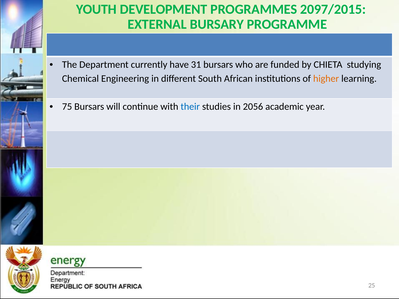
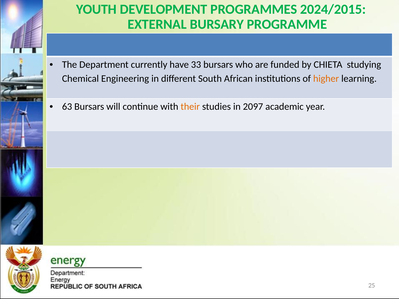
2097/2015: 2097/2015 -> 2024/2015
31: 31 -> 33
75: 75 -> 63
their colour: blue -> orange
2056: 2056 -> 2097
